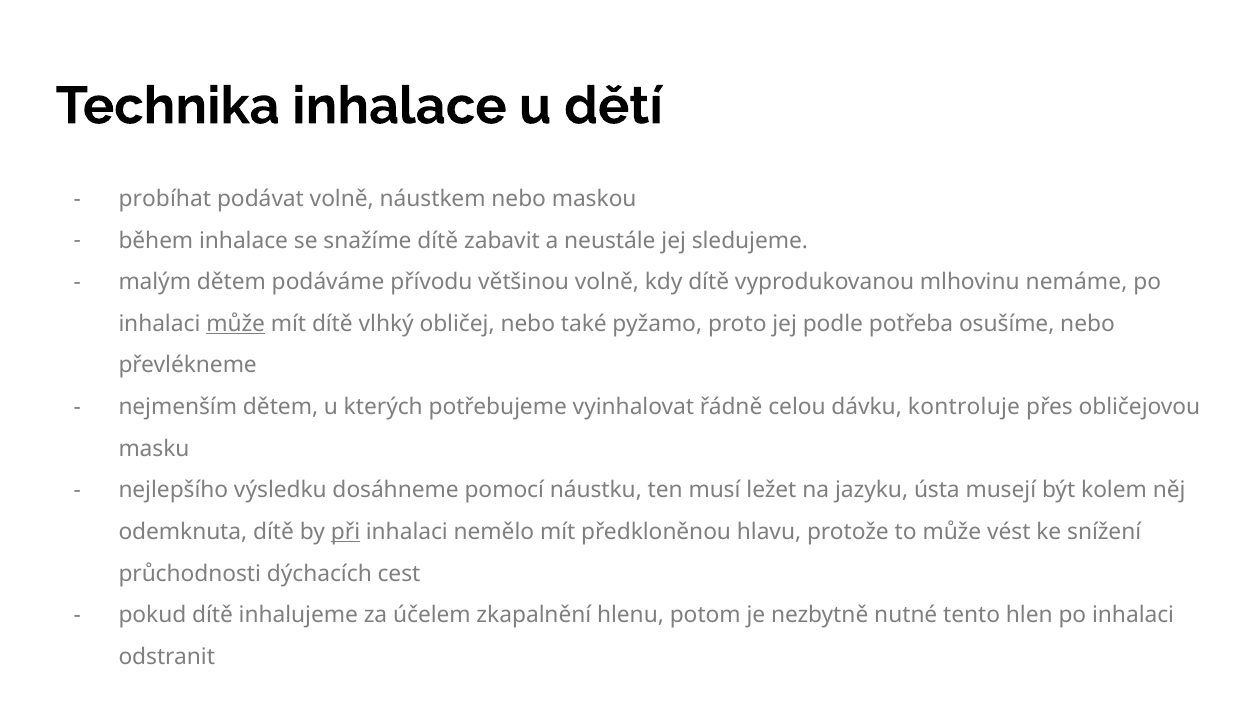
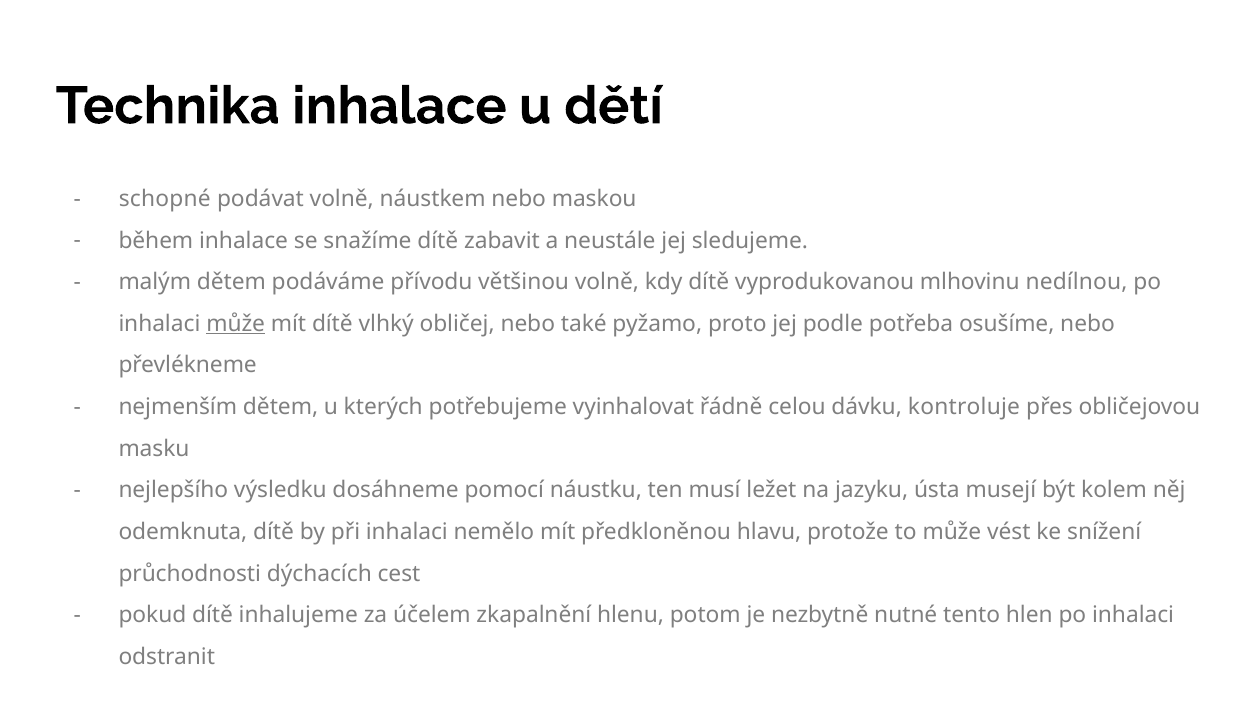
probíhat: probíhat -> schopné
nemáme: nemáme -> nedílnou
při underline: present -> none
